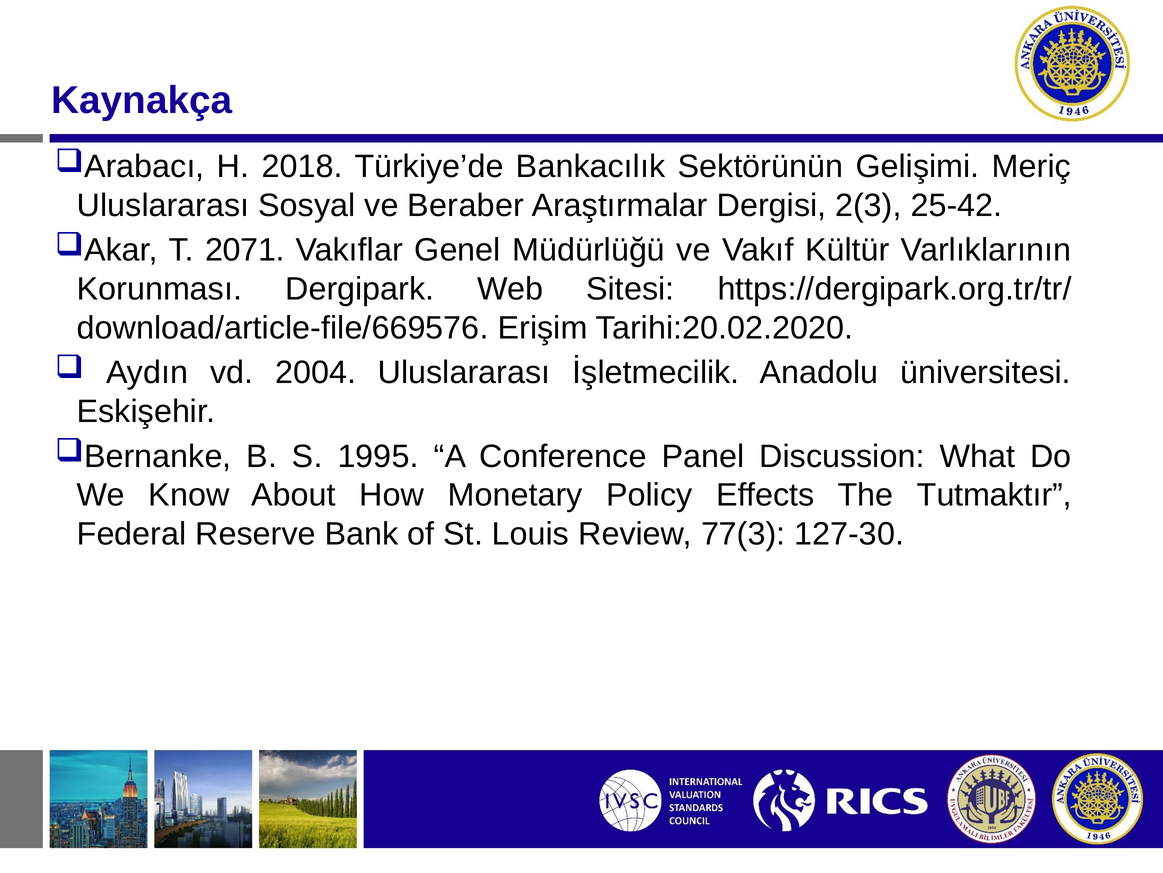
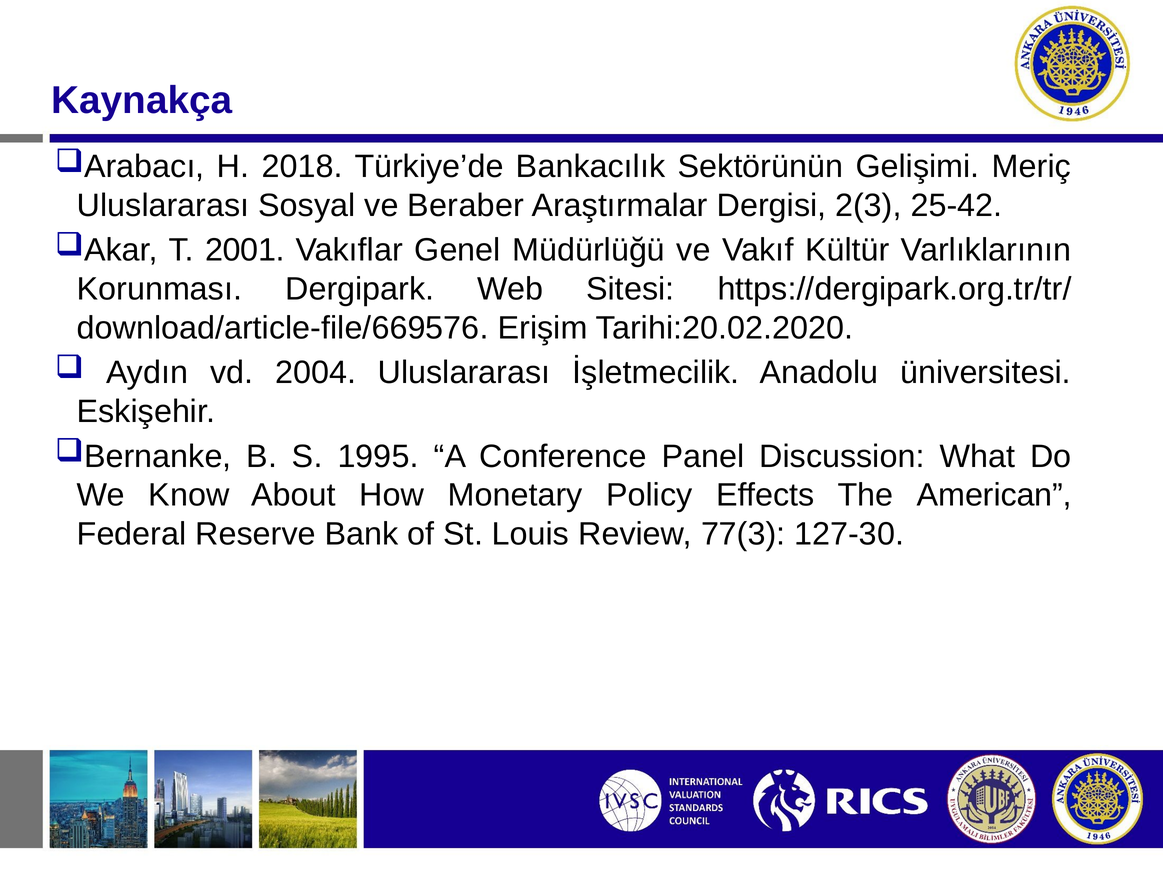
2071: 2071 -> 2001
Tutmaktır: Tutmaktır -> American
